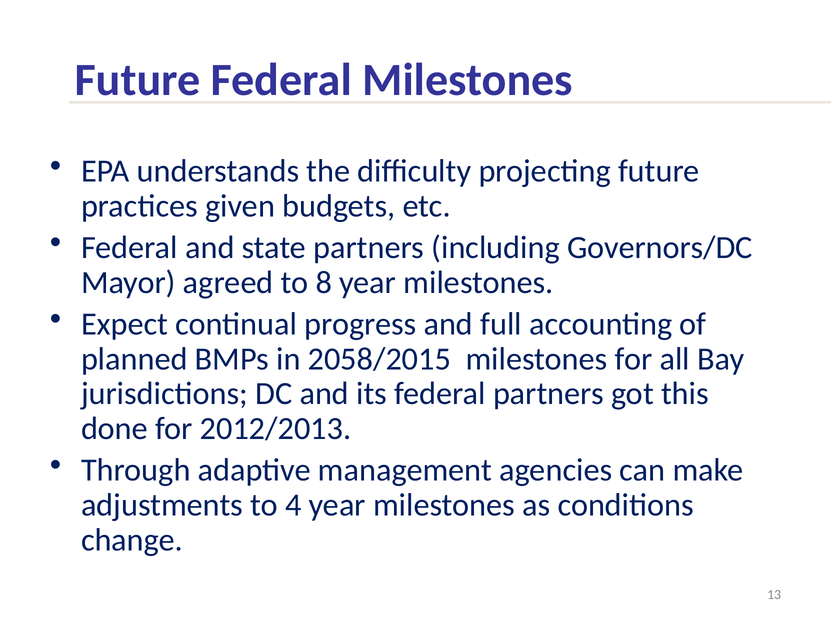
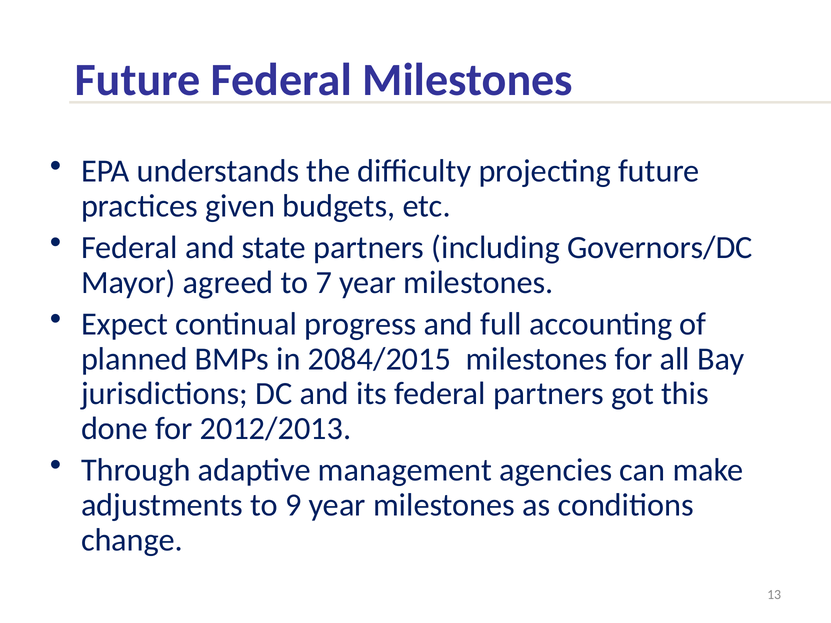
8: 8 -> 7
2058/2015: 2058/2015 -> 2084/2015
4: 4 -> 9
